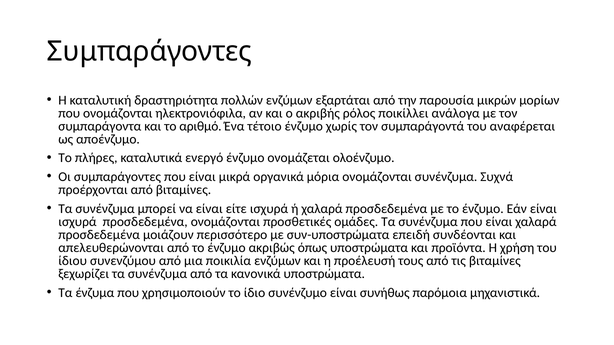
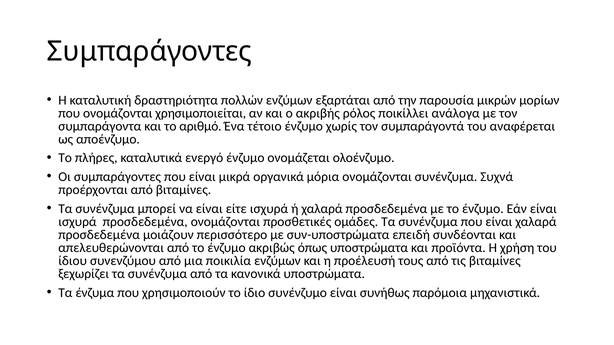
ηλεκτρονιόφιλα: ηλεκτρονιόφιλα -> χρησιμοποιείται
